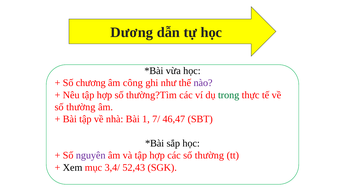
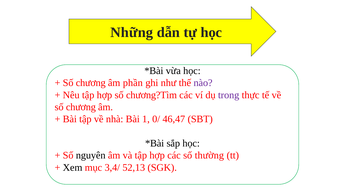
Dương: Dương -> Những
công: công -> phần
thường?Tìm: thường?Tìm -> chương?Tìm
trong colour: green -> purple
thường at (81, 107): thường -> chương
7/: 7/ -> 0/
nguyên colour: purple -> black
52,43: 52,43 -> 52,13
